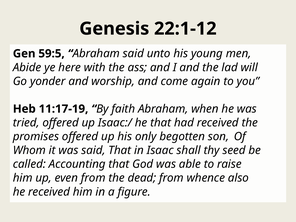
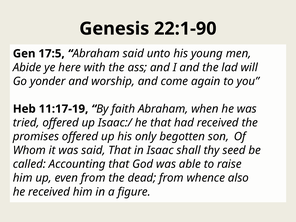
22:1-12: 22:1-12 -> 22:1-90
59:5: 59:5 -> 17:5
